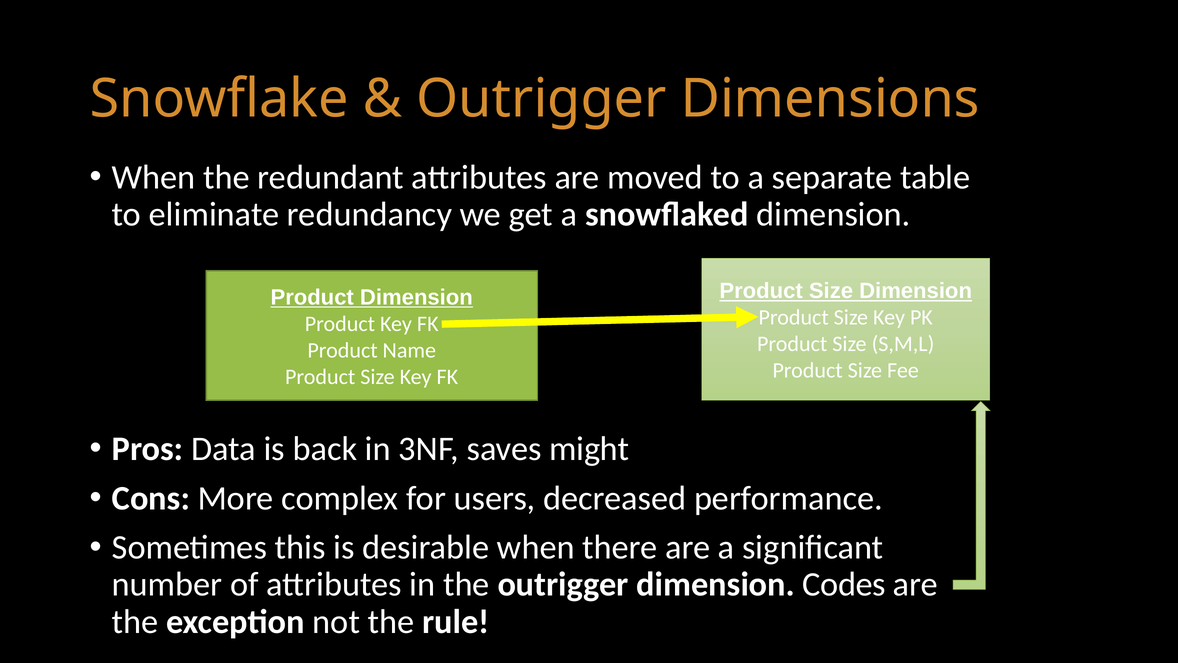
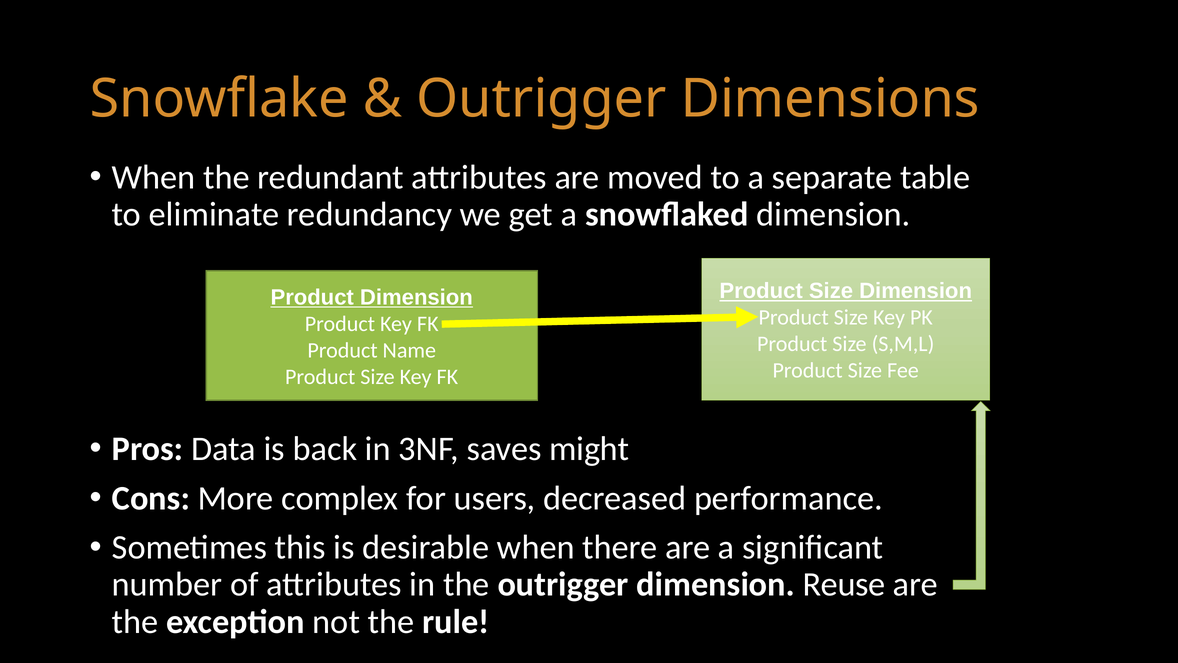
Codes: Codes -> Reuse
